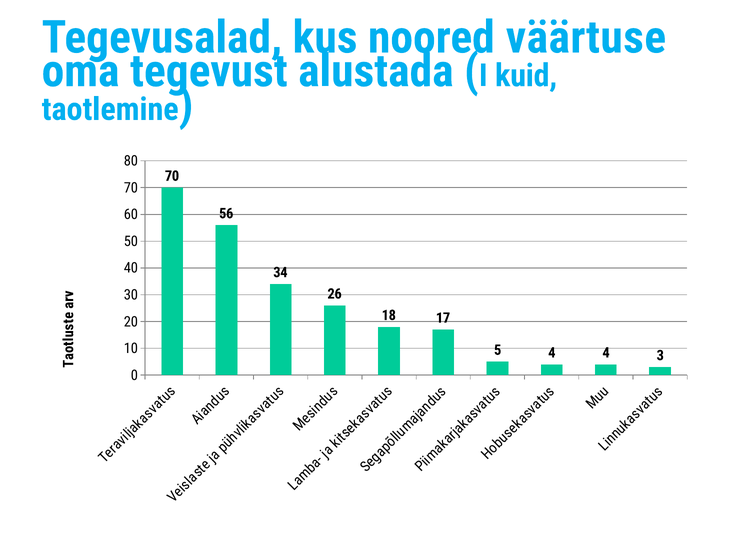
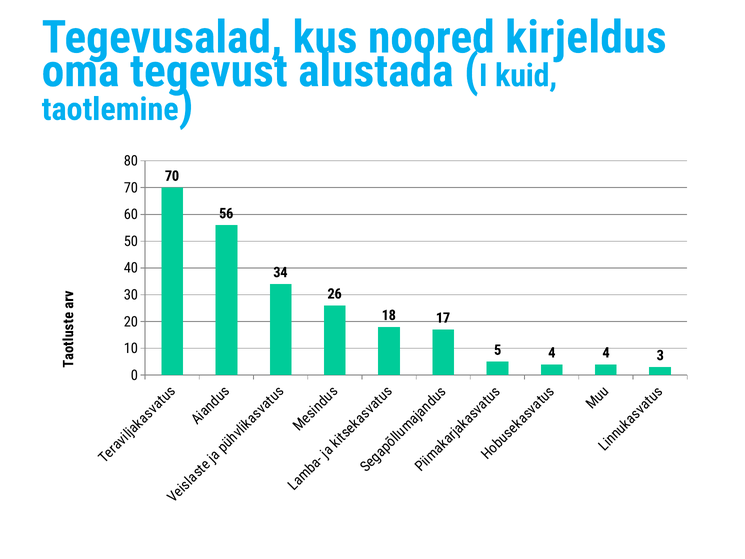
väärtuse: väärtuse -> kirjeldus
